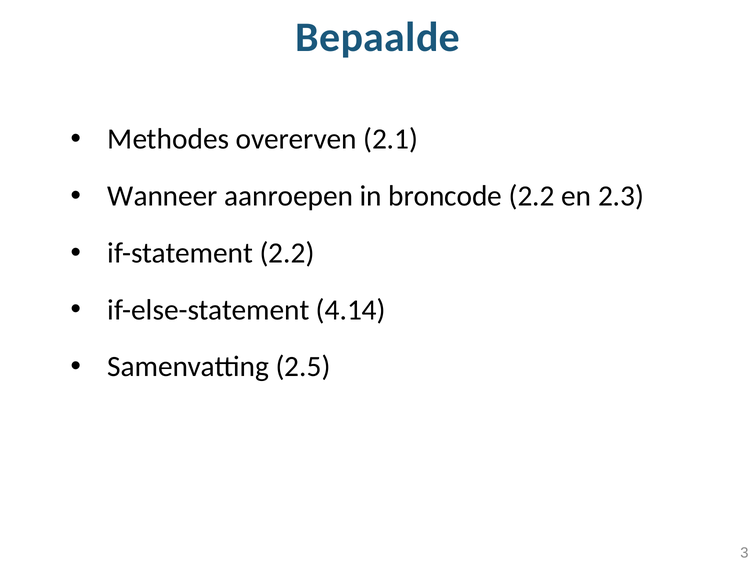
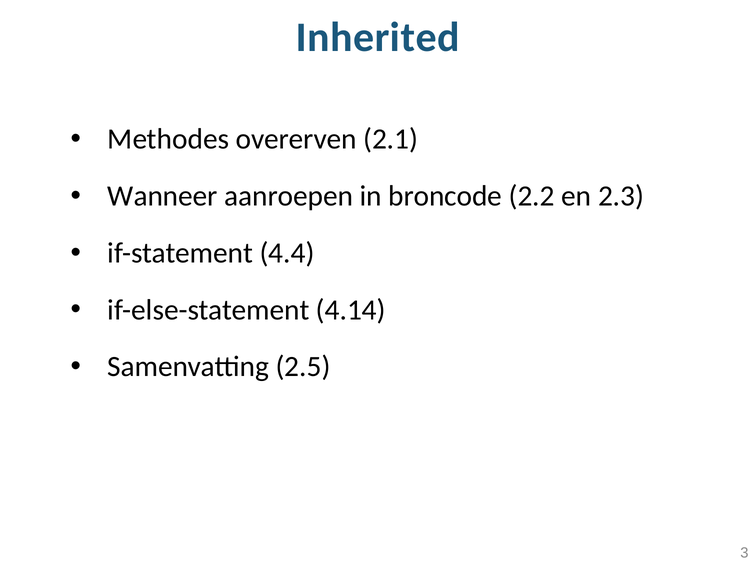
Bepaalde: Bepaalde -> Inherited
if-statement 2.2: 2.2 -> 4.4
